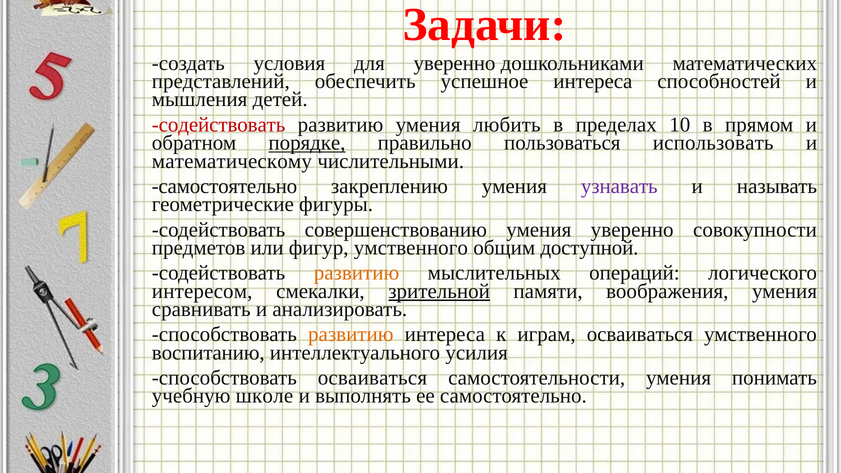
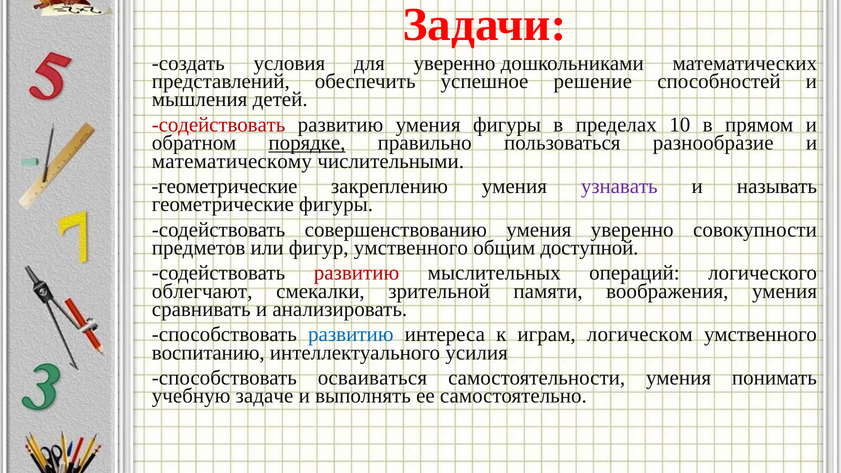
успешное интереса: интереса -> решение
умения любить: любить -> фигуры
использовать: использовать -> разнообразие
самостоятельно at (224, 186): самостоятельно -> геометрические
развитию at (357, 273) colour: orange -> red
интересом: интересом -> облегчают
зрительной underline: present -> none
развитию at (351, 335) colour: orange -> blue
играм осваиваться: осваиваться -> логическом
школе: школе -> задаче
